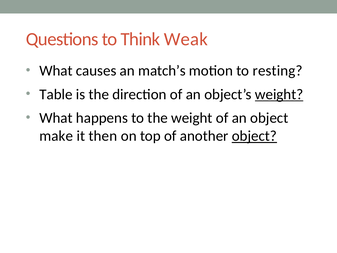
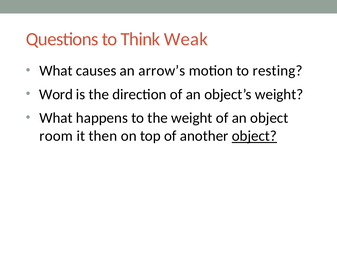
match’s: match’s -> arrow’s
Table: Table -> Word
weight at (279, 94) underline: present -> none
make: make -> room
